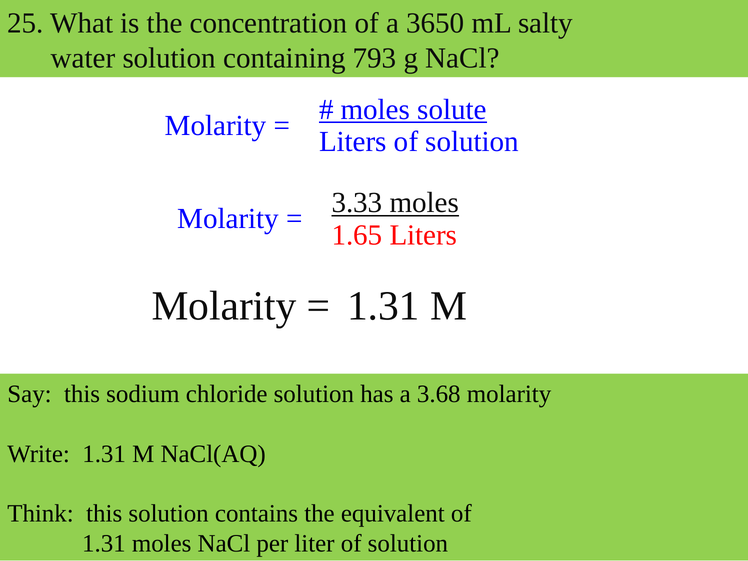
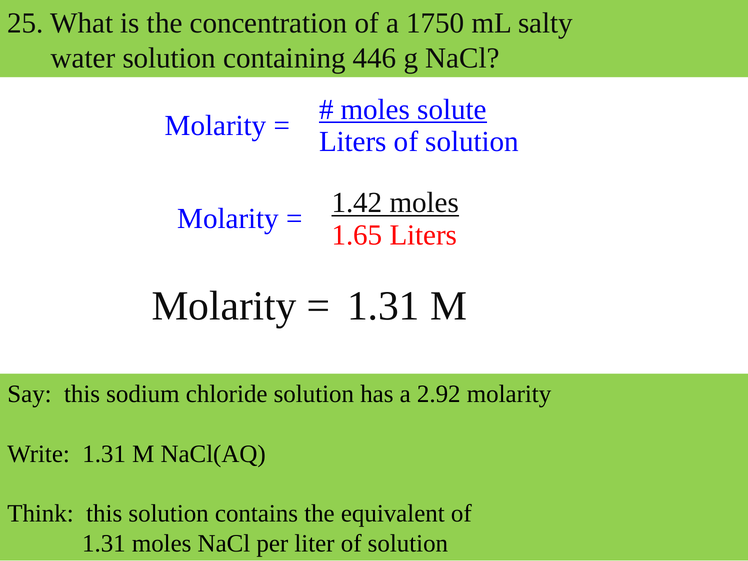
3650: 3650 -> 1750
793: 793 -> 446
3.33: 3.33 -> 1.42
3.68: 3.68 -> 2.92
